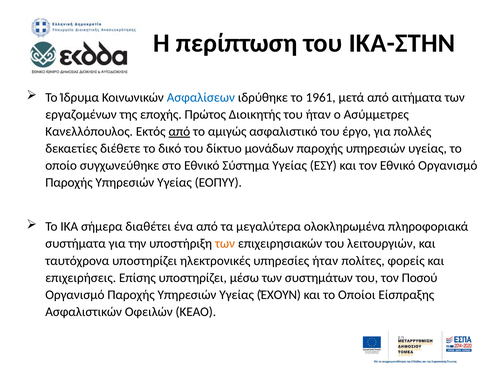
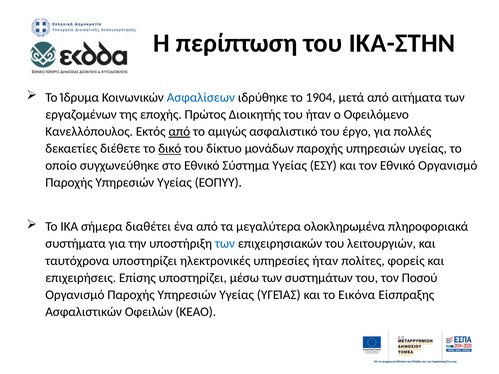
1961: 1961 -> 1904
Ασύμμετρες: Ασύμμετρες -> Οφειλόμενο
δικό underline: none -> present
των at (225, 244) colour: orange -> blue
Υγείας ΈΧΟΥΝ: ΈΧΟΥΝ -> ΥΓΕΊΑΣ
Οποίοι: Οποίοι -> Εικόνα
